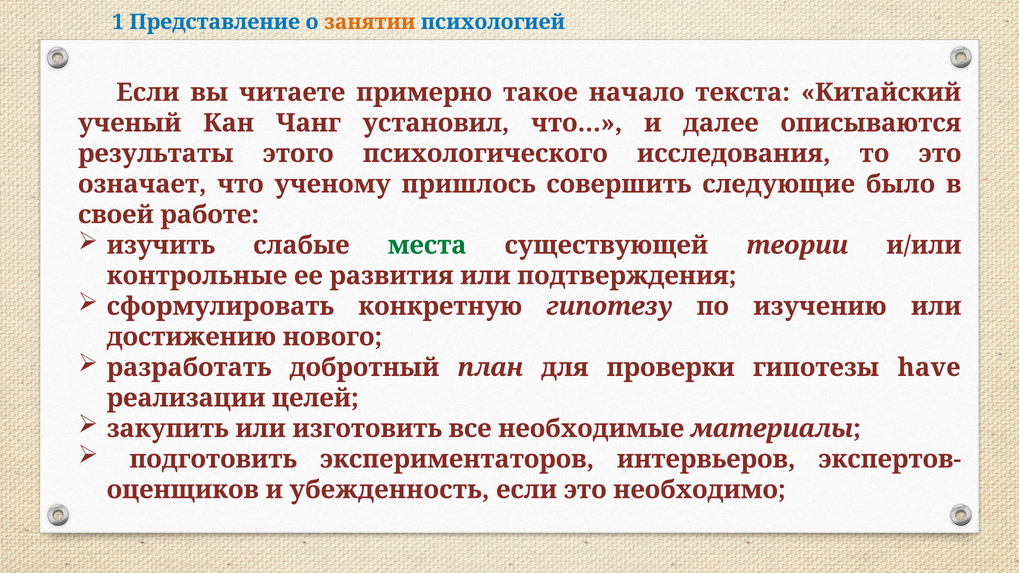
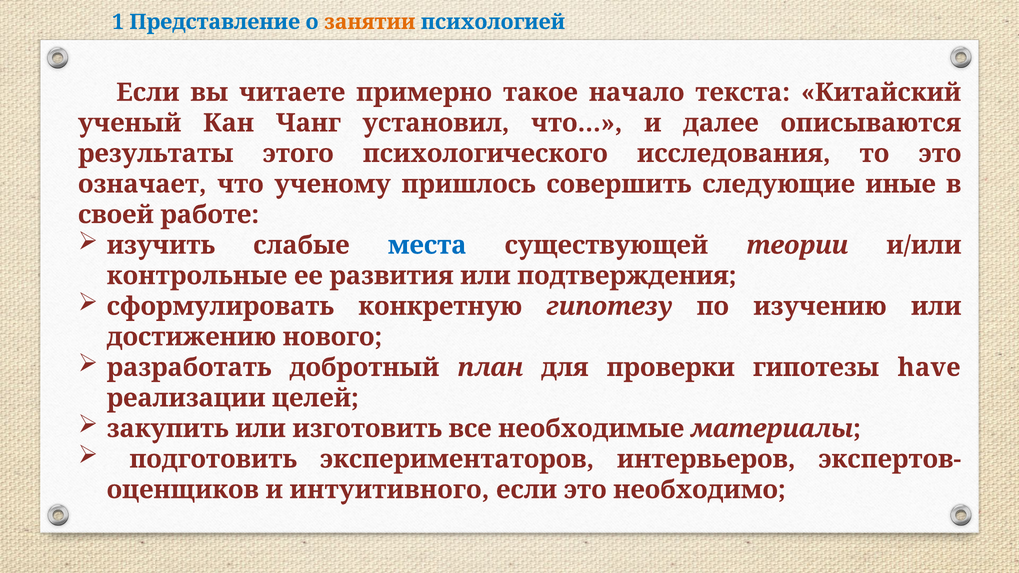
было: было -> иные
места colour: green -> blue
убежденность: убежденность -> интуитивного
